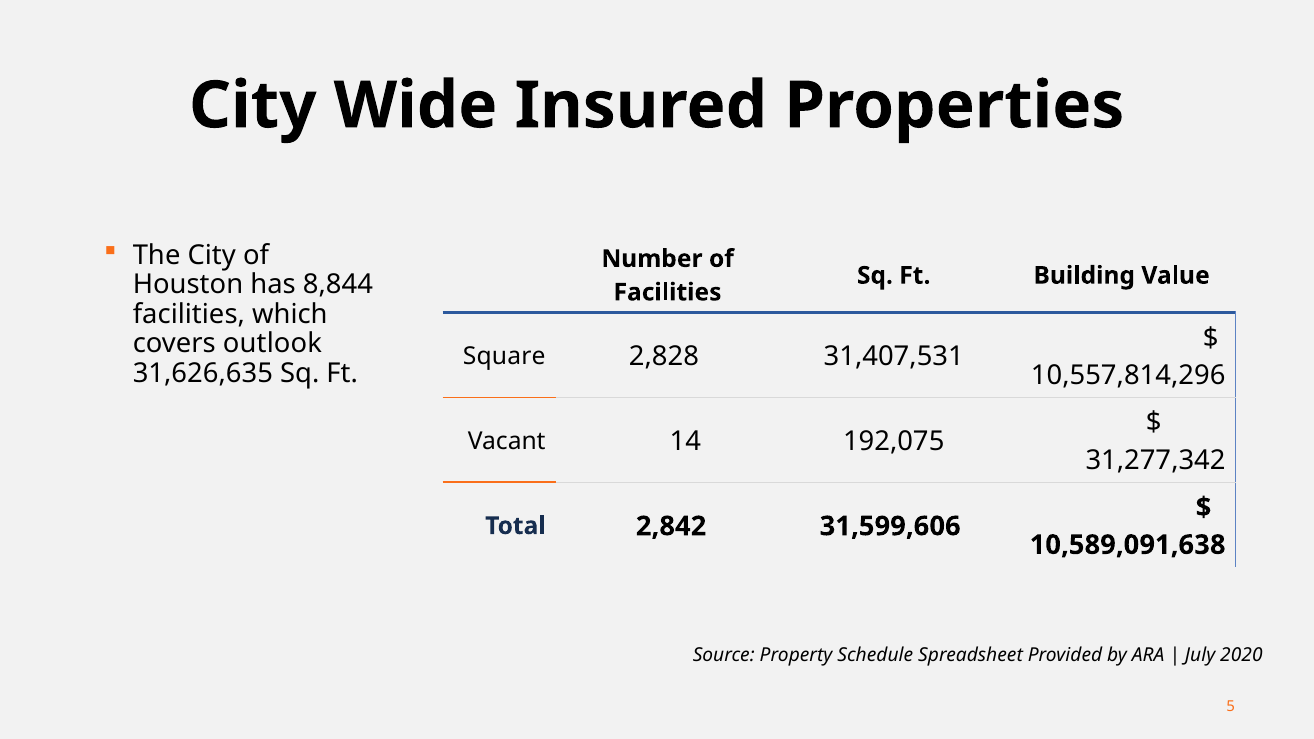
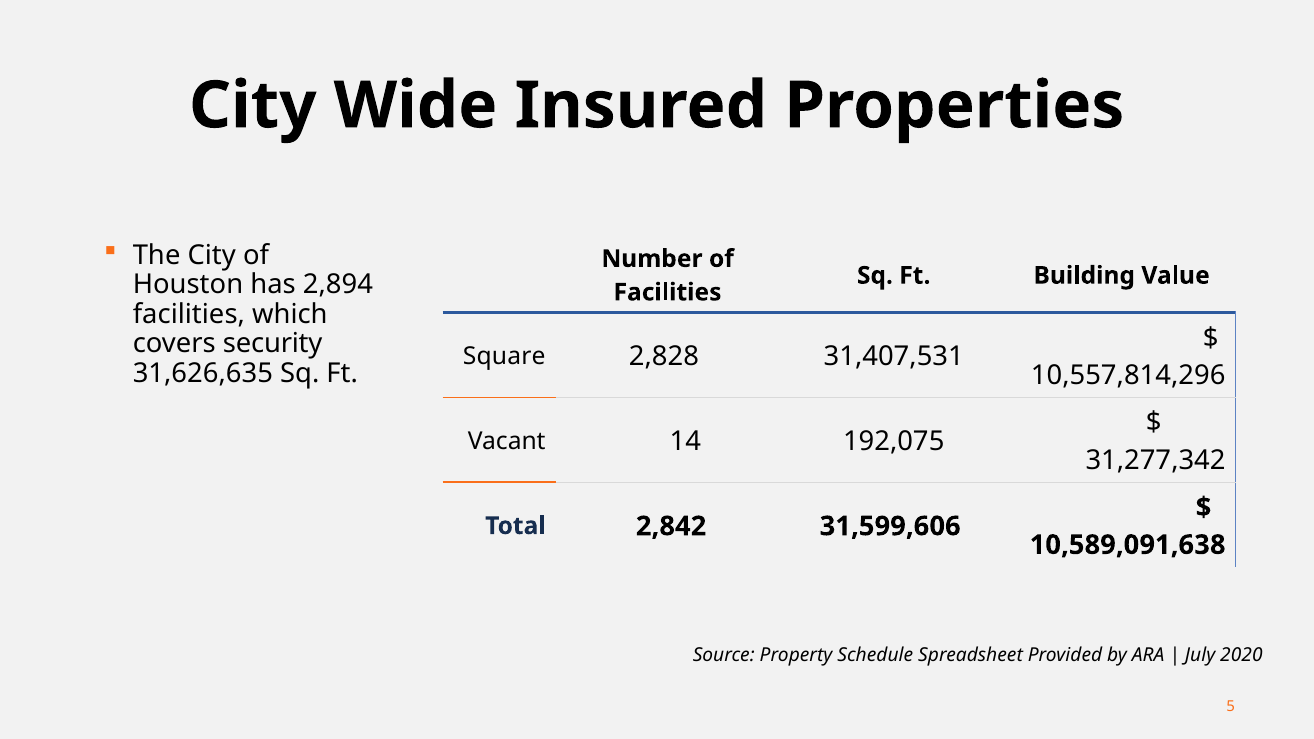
8,844: 8,844 -> 2,894
outlook: outlook -> security
